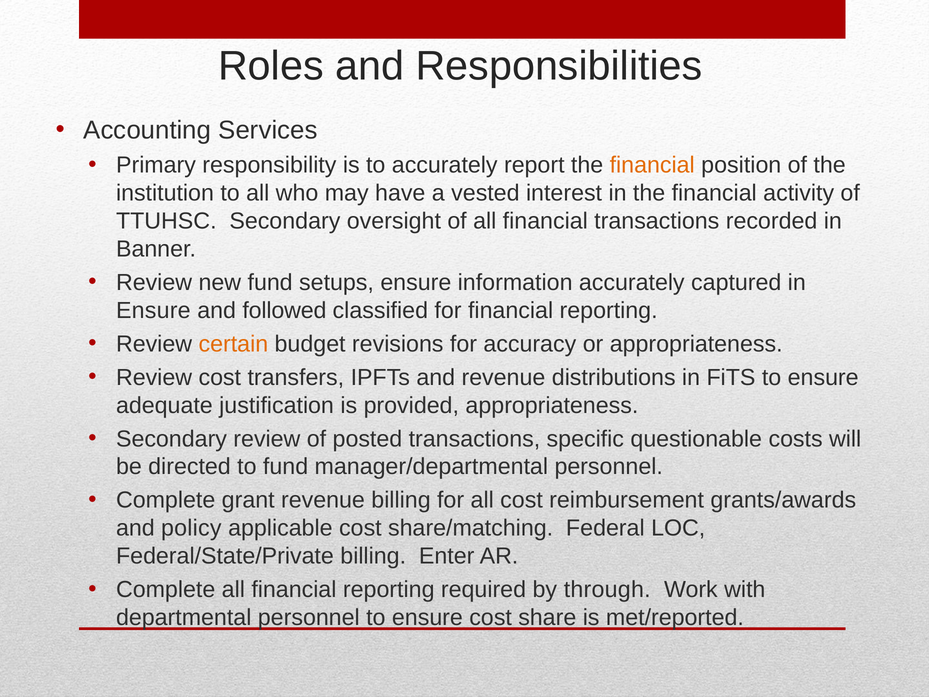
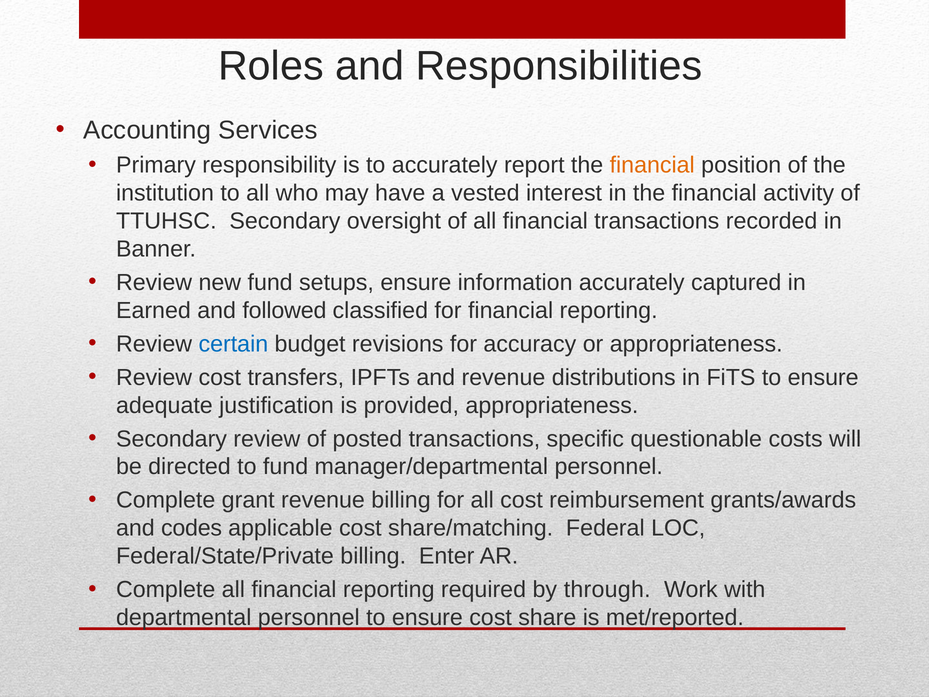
Ensure at (153, 310): Ensure -> Earned
certain colour: orange -> blue
policy: policy -> codes
